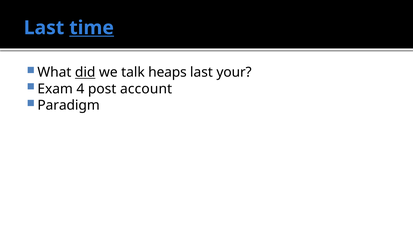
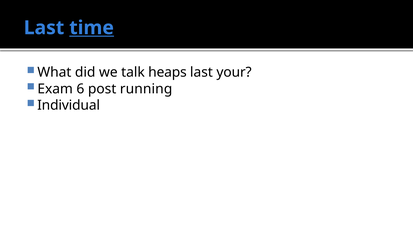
did underline: present -> none
4: 4 -> 6
account: account -> running
Paradigm: Paradigm -> Individual
